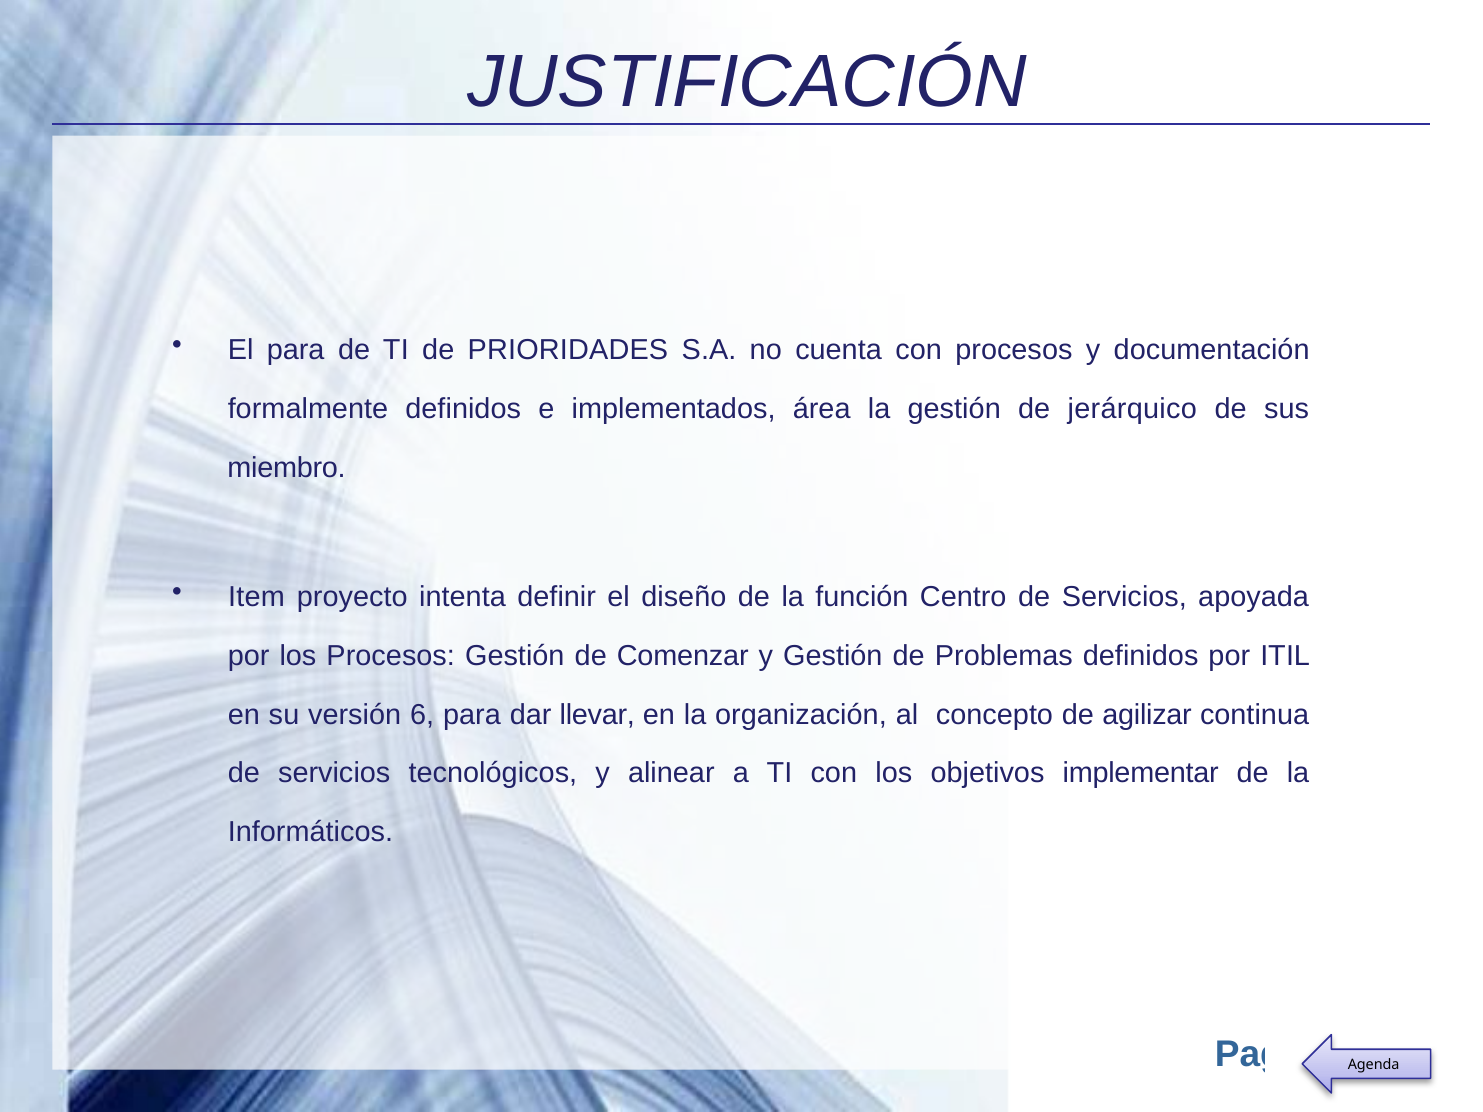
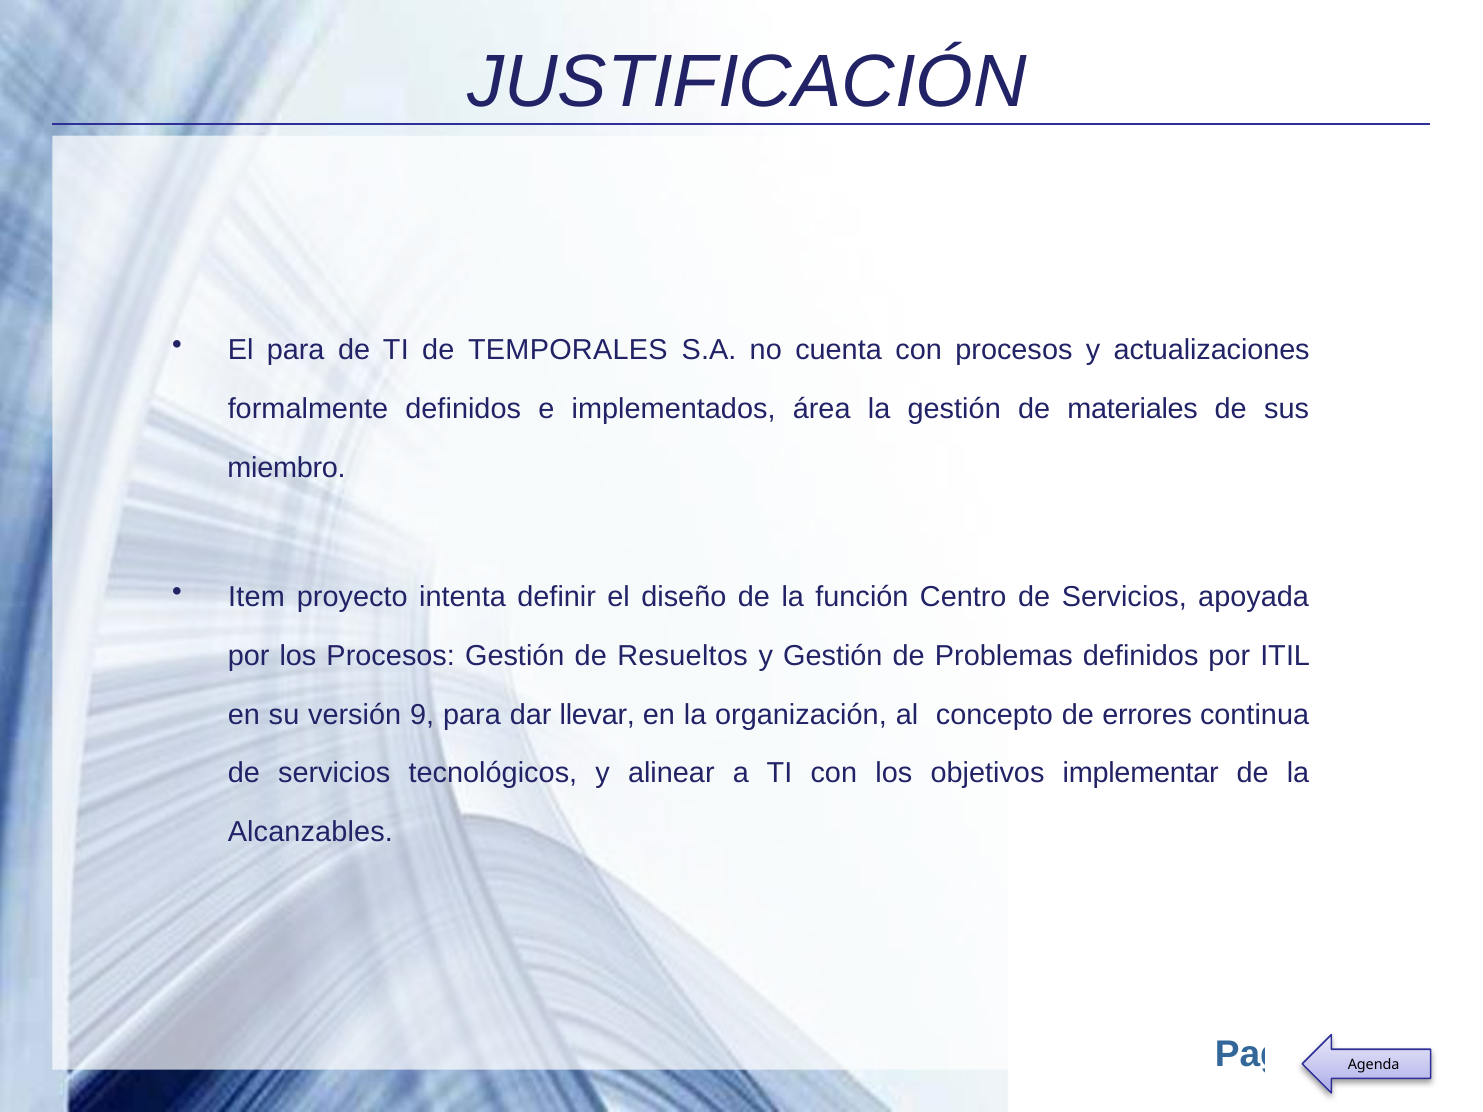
PRIORIDADES: PRIORIDADES -> TEMPORALES
documentación: documentación -> actualizaciones
jerárquico: jerárquico -> materiales
Comenzar: Comenzar -> Resueltos
versión 6: 6 -> 9
agilizar: agilizar -> errores
Informáticos: Informáticos -> Alcanzables
